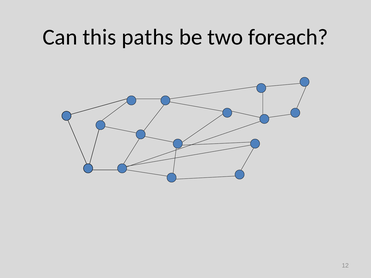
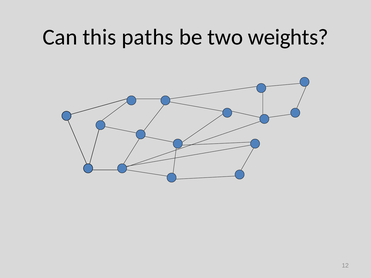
foreach: foreach -> weights
